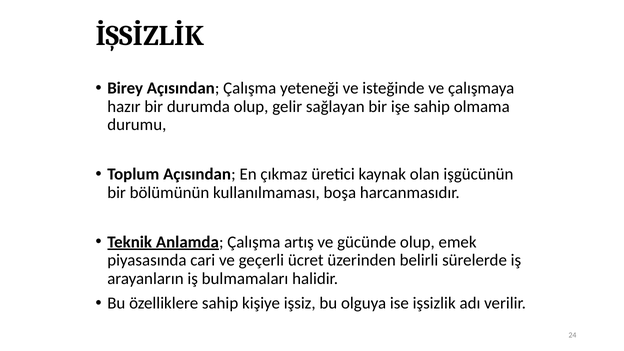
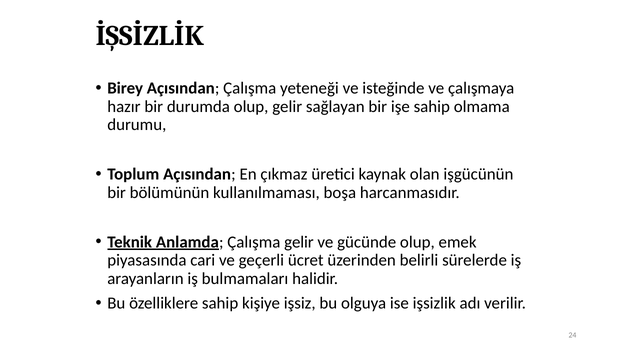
Çalışma artış: artış -> gelir
